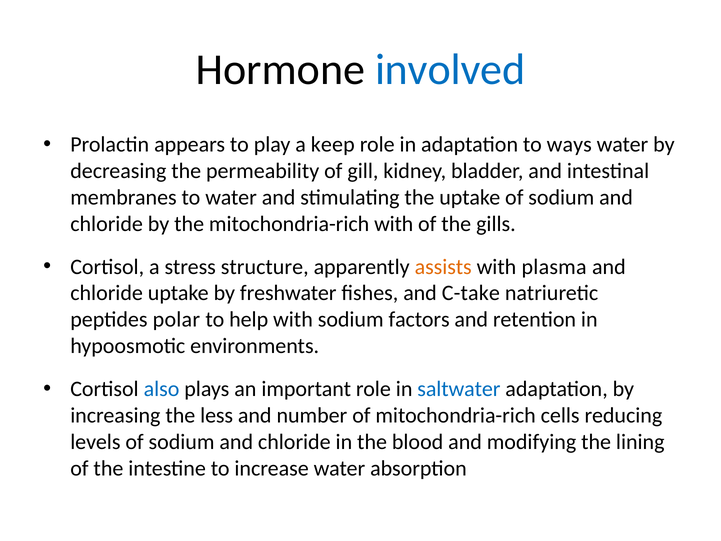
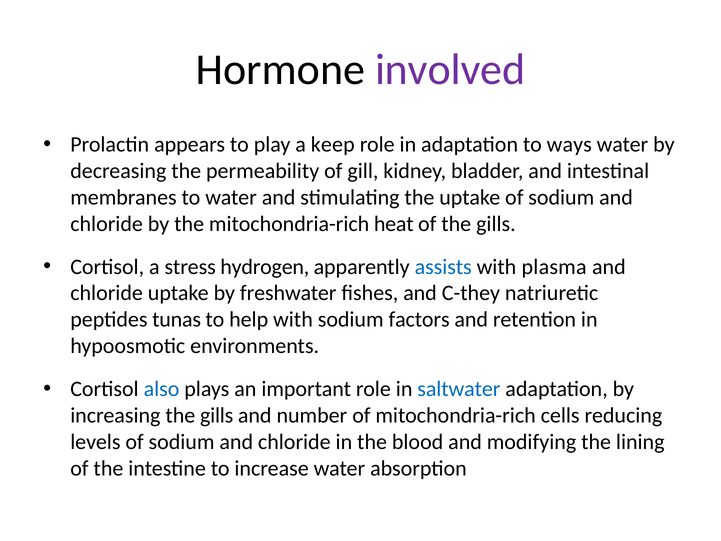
involved colour: blue -> purple
mitochondria-rich with: with -> heat
structure: structure -> hydrogen
assists colour: orange -> blue
C-take: C-take -> C-they
polar: polar -> tunas
increasing the less: less -> gills
